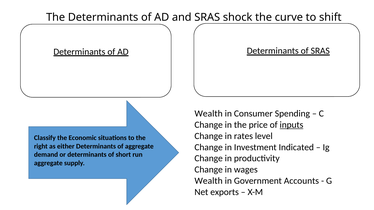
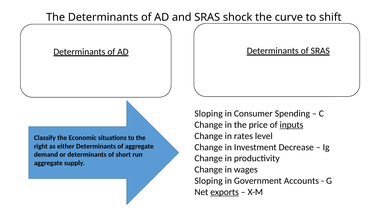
Wealth at (209, 114): Wealth -> Sloping
Indicated: Indicated -> Decrease
Wealth at (209, 181): Wealth -> Sloping
exports underline: none -> present
